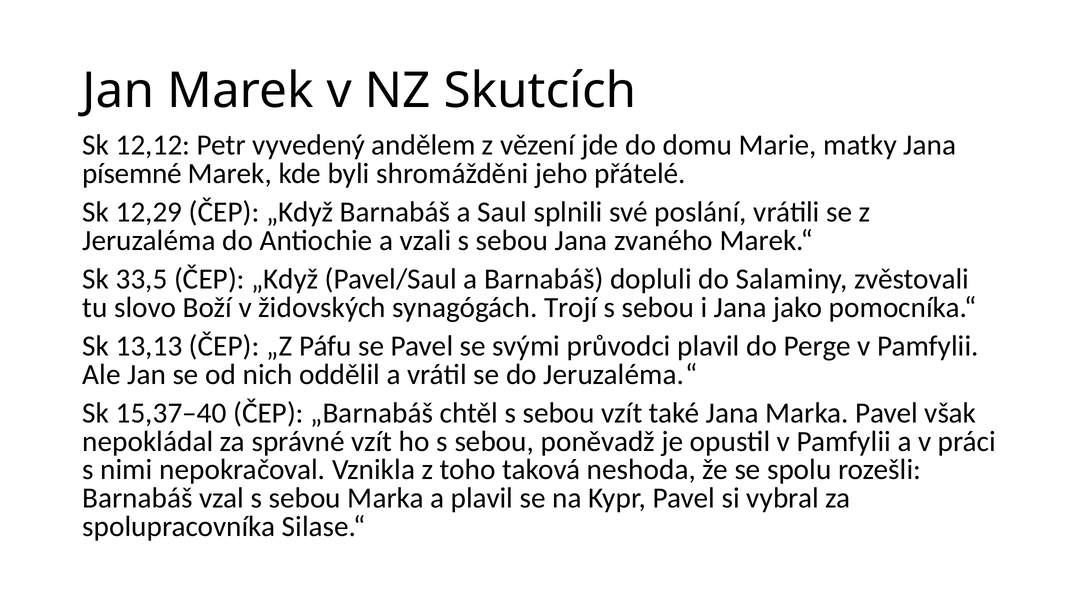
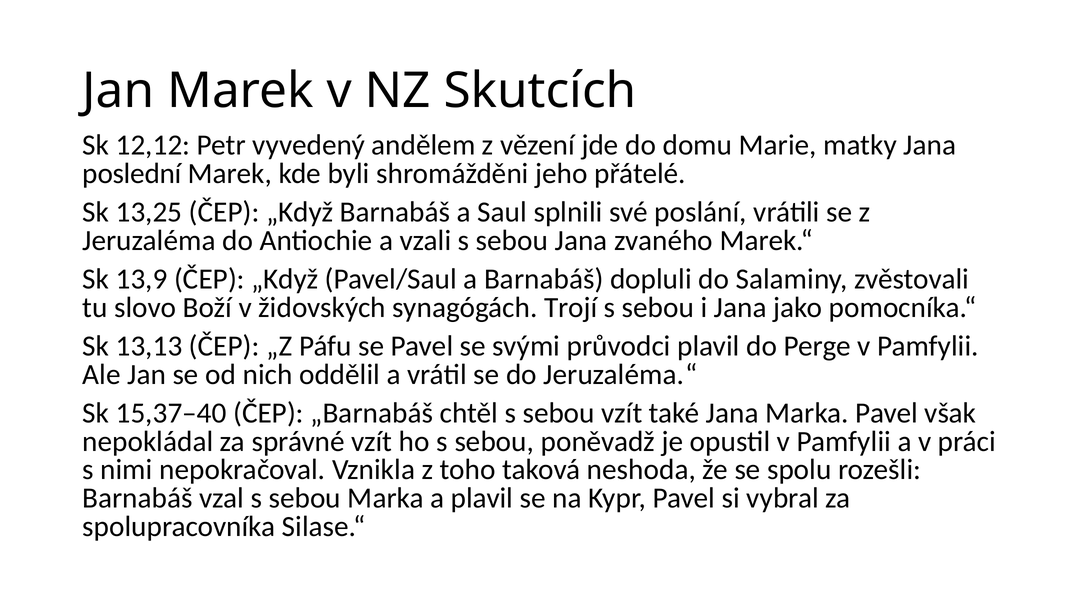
písemné: písemné -> poslední
12,29: 12,29 -> 13,25
33,5: 33,5 -> 13,9
